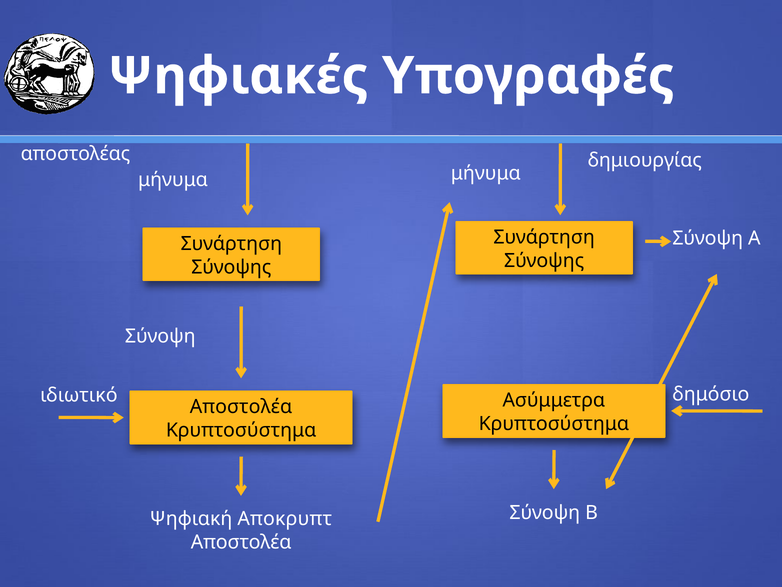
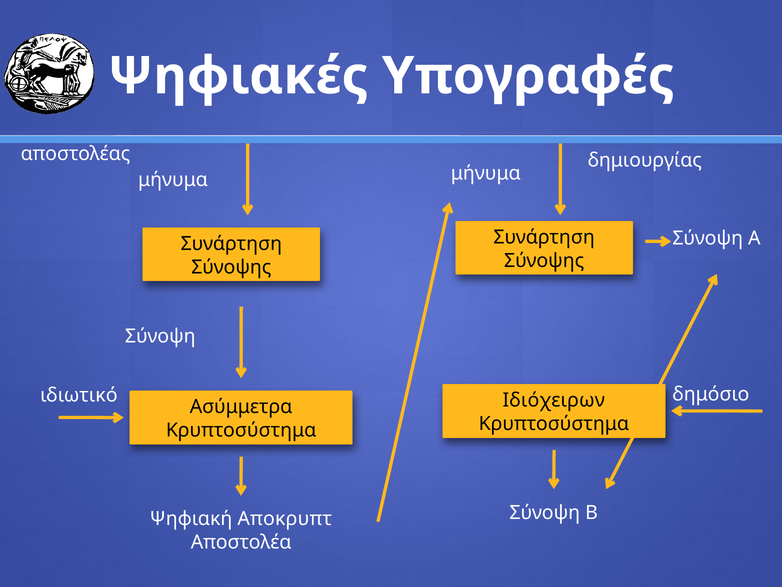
Ασύμμετρα: Ασύμμετρα -> Ιδιόχειρων
Αποστολέα at (241, 407): Αποστολέα -> Ασύμμετρα
